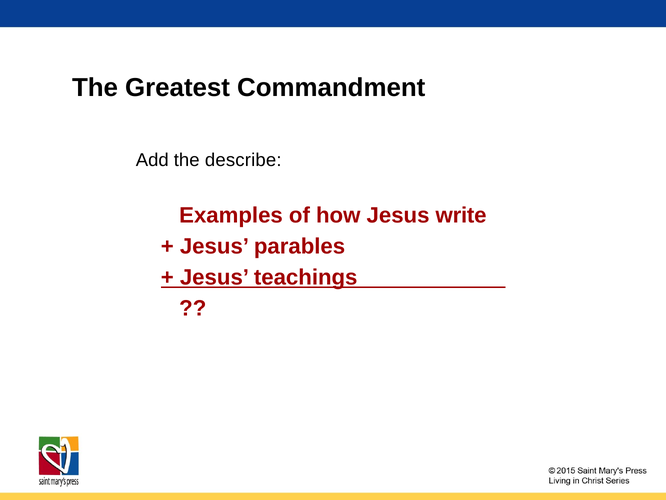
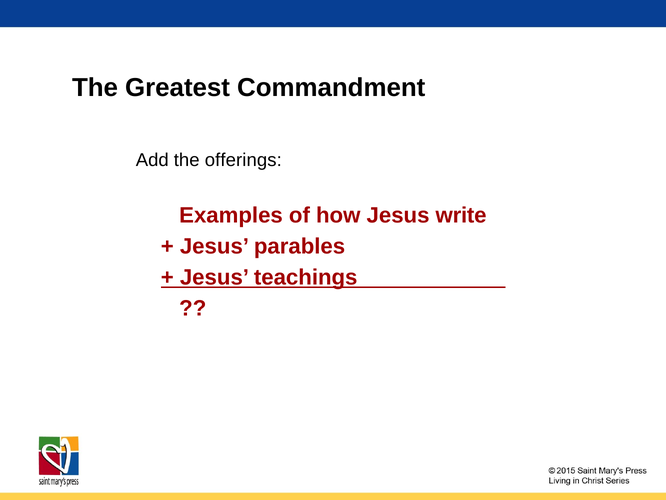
describe: describe -> offerings
